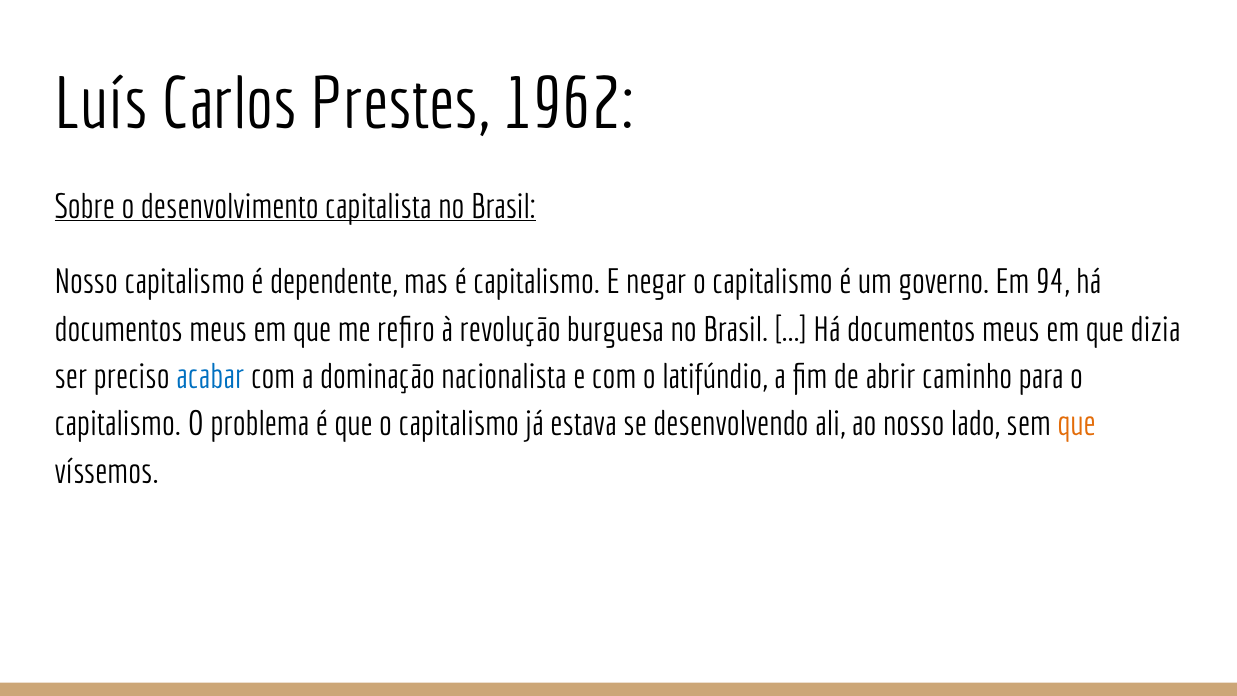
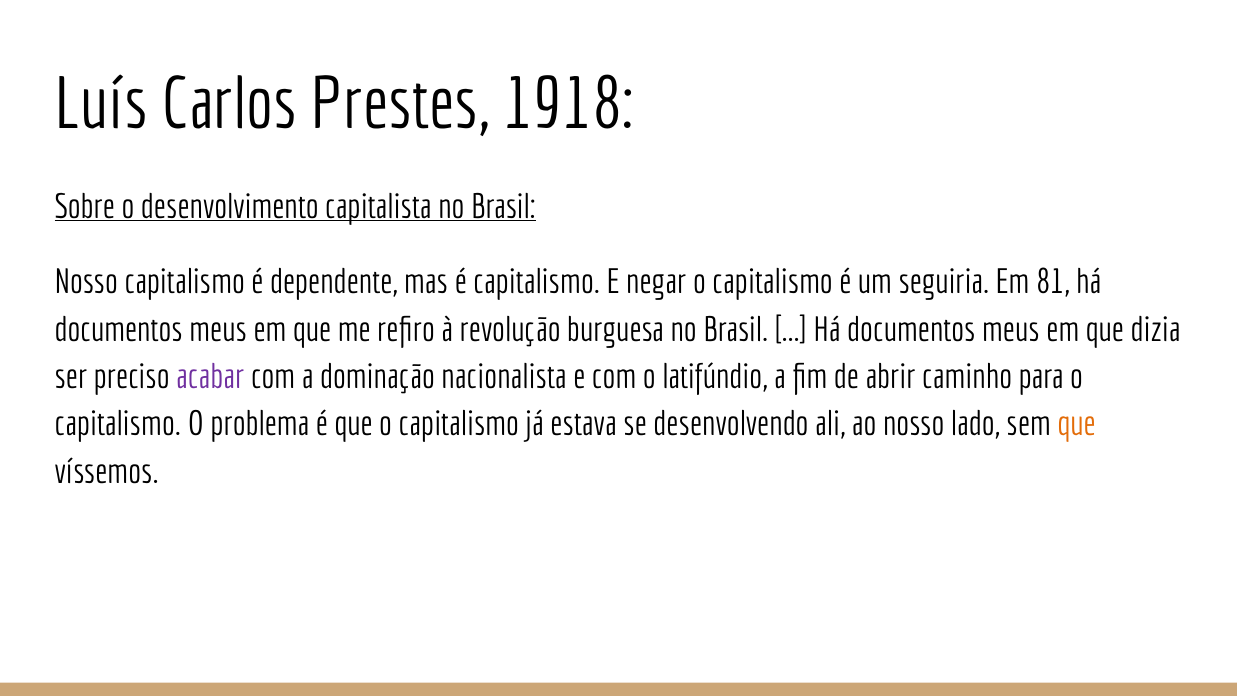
1962: 1962 -> 1918
governo: governo -> seguiria
94: 94 -> 81
acabar colour: blue -> purple
